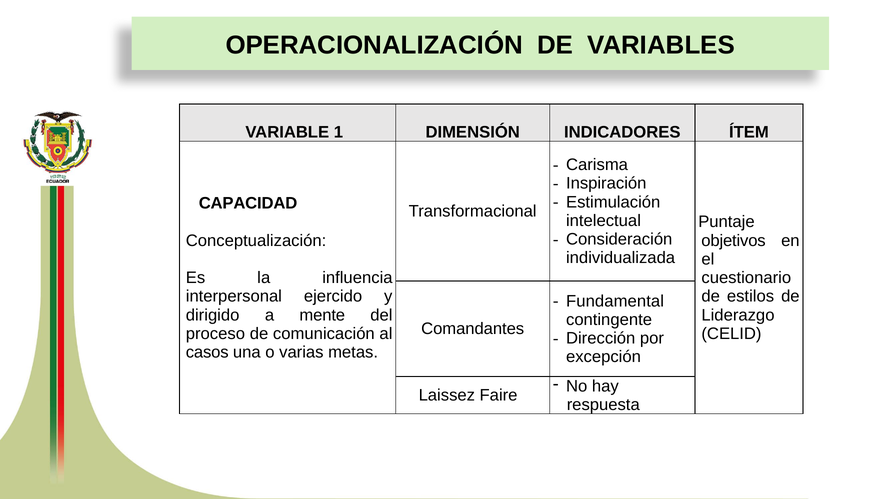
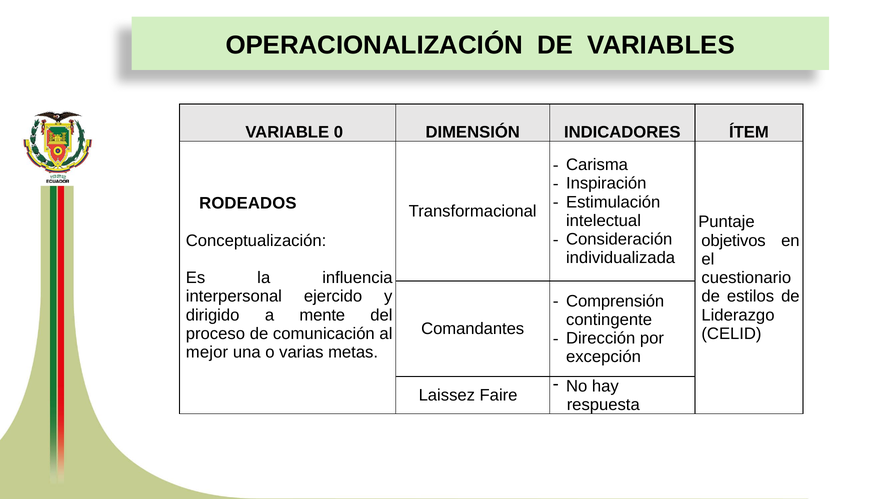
1: 1 -> 0
CAPACIDAD: CAPACIDAD -> RODEADOS
Fundamental: Fundamental -> Comprensión
casos: casos -> mejor
